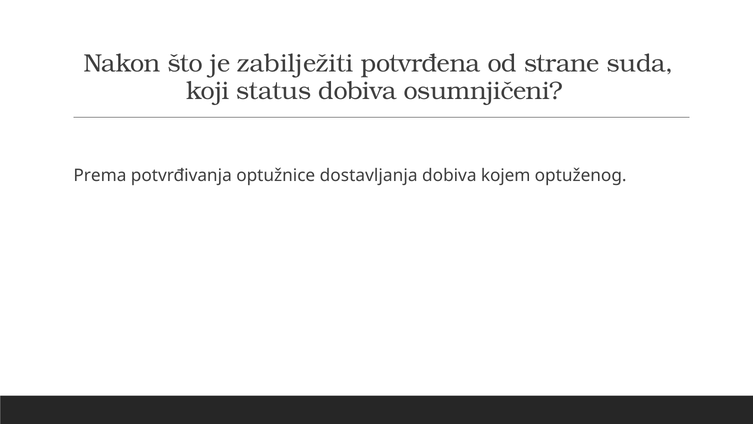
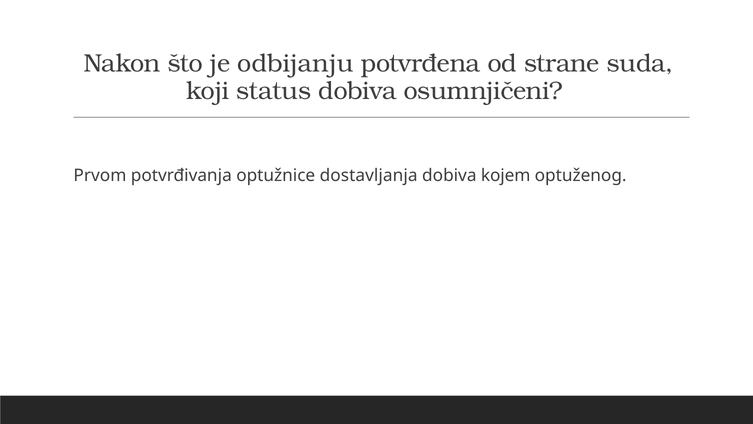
zabilježiti: zabilježiti -> odbijanju
Prema: Prema -> Prvom
